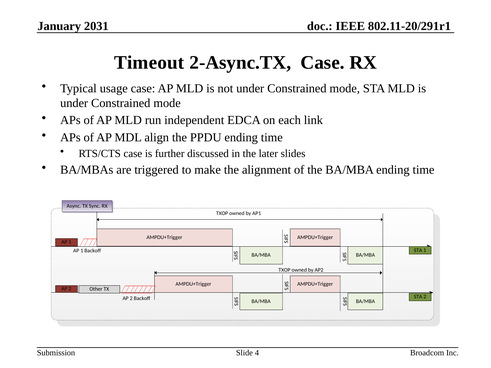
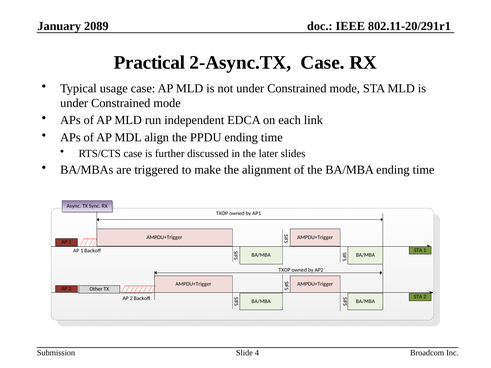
2031: 2031 -> 2089
Timeout: Timeout -> Practical
